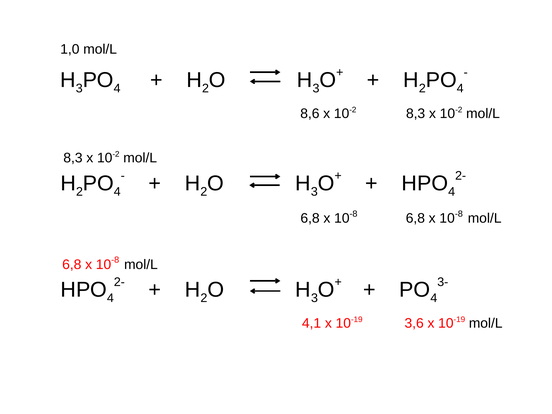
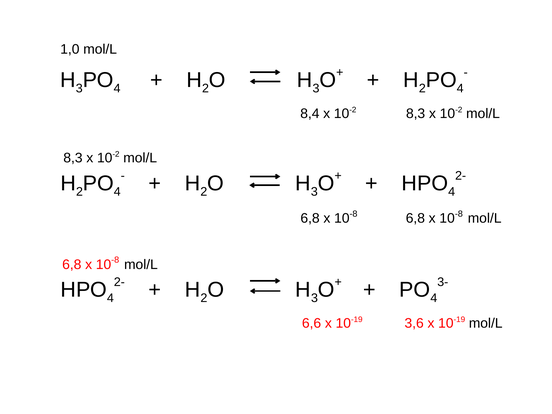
8,6: 8,6 -> 8,4
4,1: 4,1 -> 6,6
